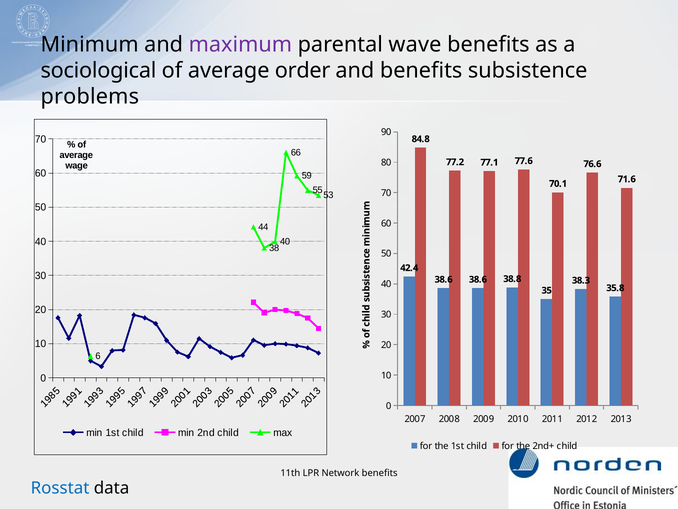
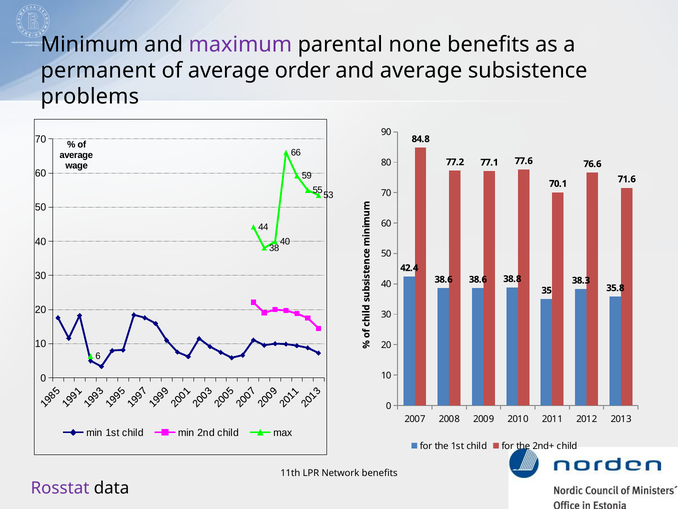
wave: wave -> none
sociological: sociological -> permanent
and benefits: benefits -> average
Rosstat colour: blue -> purple
